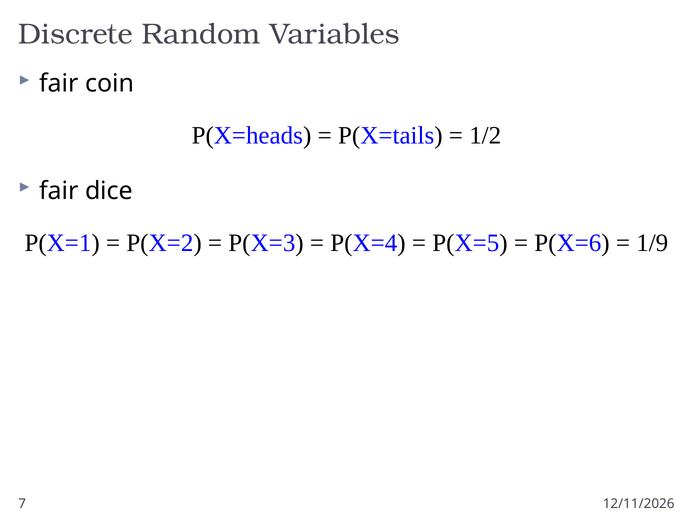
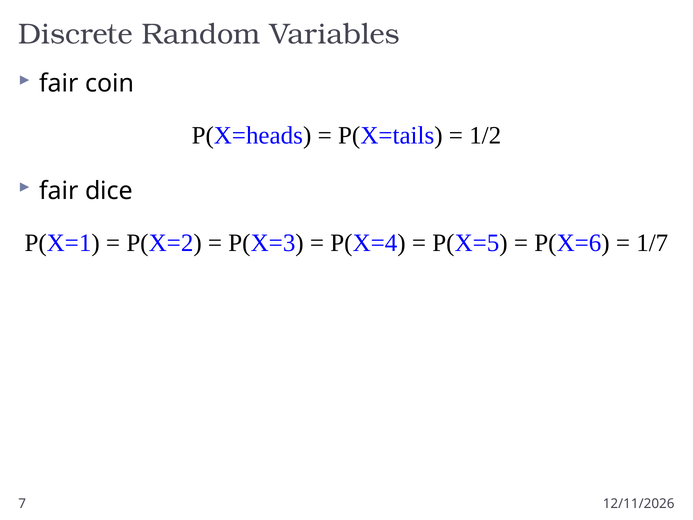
1/9: 1/9 -> 1/7
